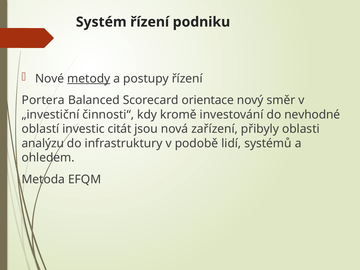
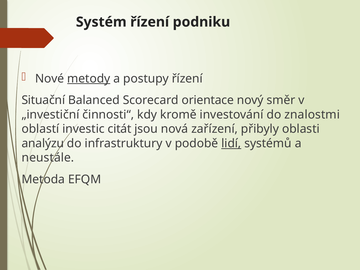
Portera: Portera -> Situační
nevhodné: nevhodné -> znalostmi
lidí underline: none -> present
ohledem: ohledem -> neustále
